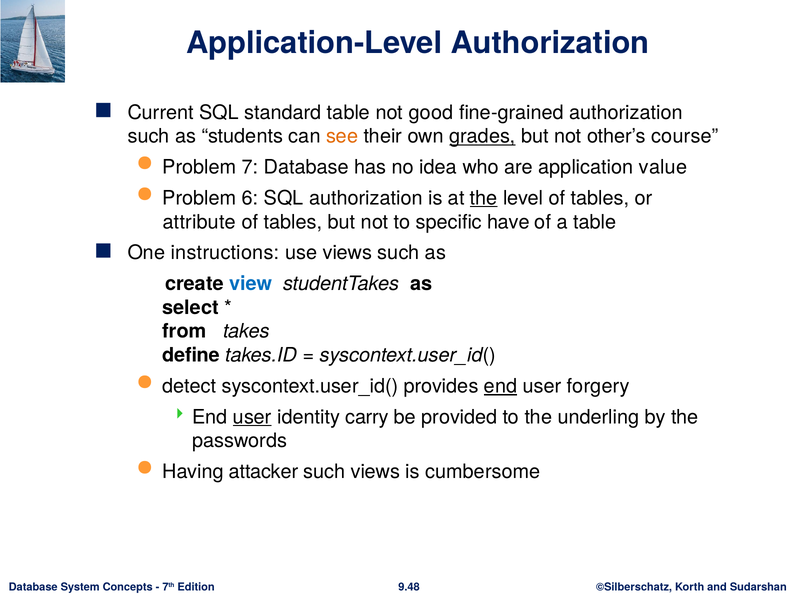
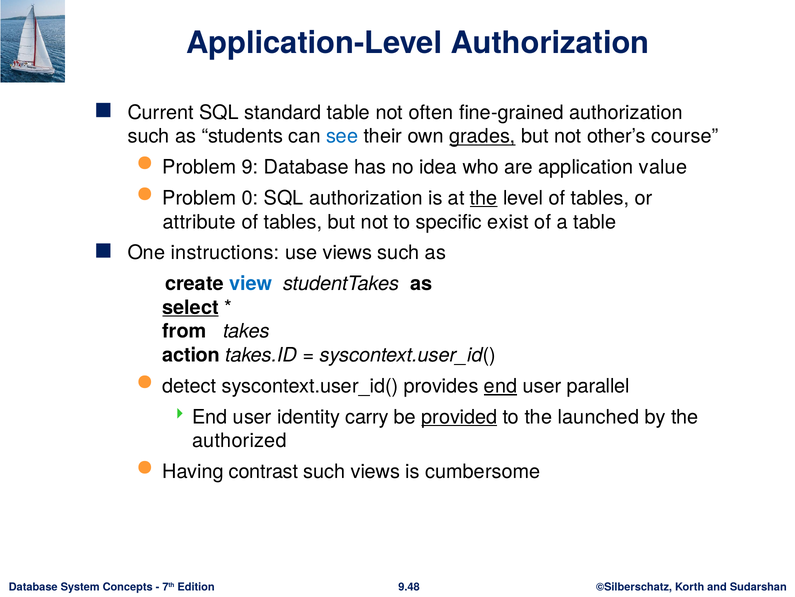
good: good -> often
see colour: orange -> blue
7: 7 -> 9
6: 6 -> 0
have: have -> exist
select underline: none -> present
define: define -> action
forgery: forgery -> parallel
user at (252, 416) underline: present -> none
provided underline: none -> present
underling: underling -> launched
passwords: passwords -> authorized
attacker: attacker -> contrast
